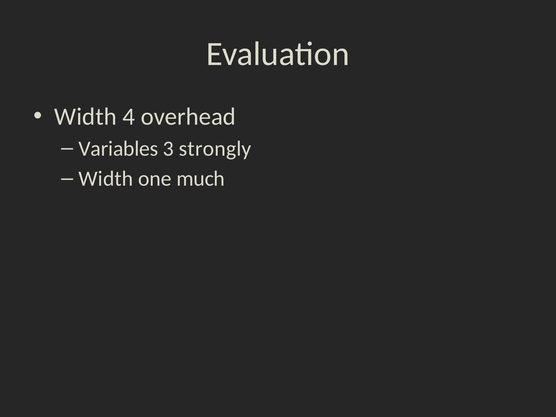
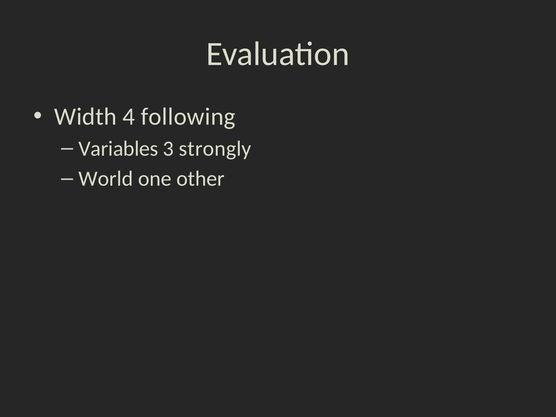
overhead: overhead -> following
Width at (106, 179): Width -> World
much: much -> other
